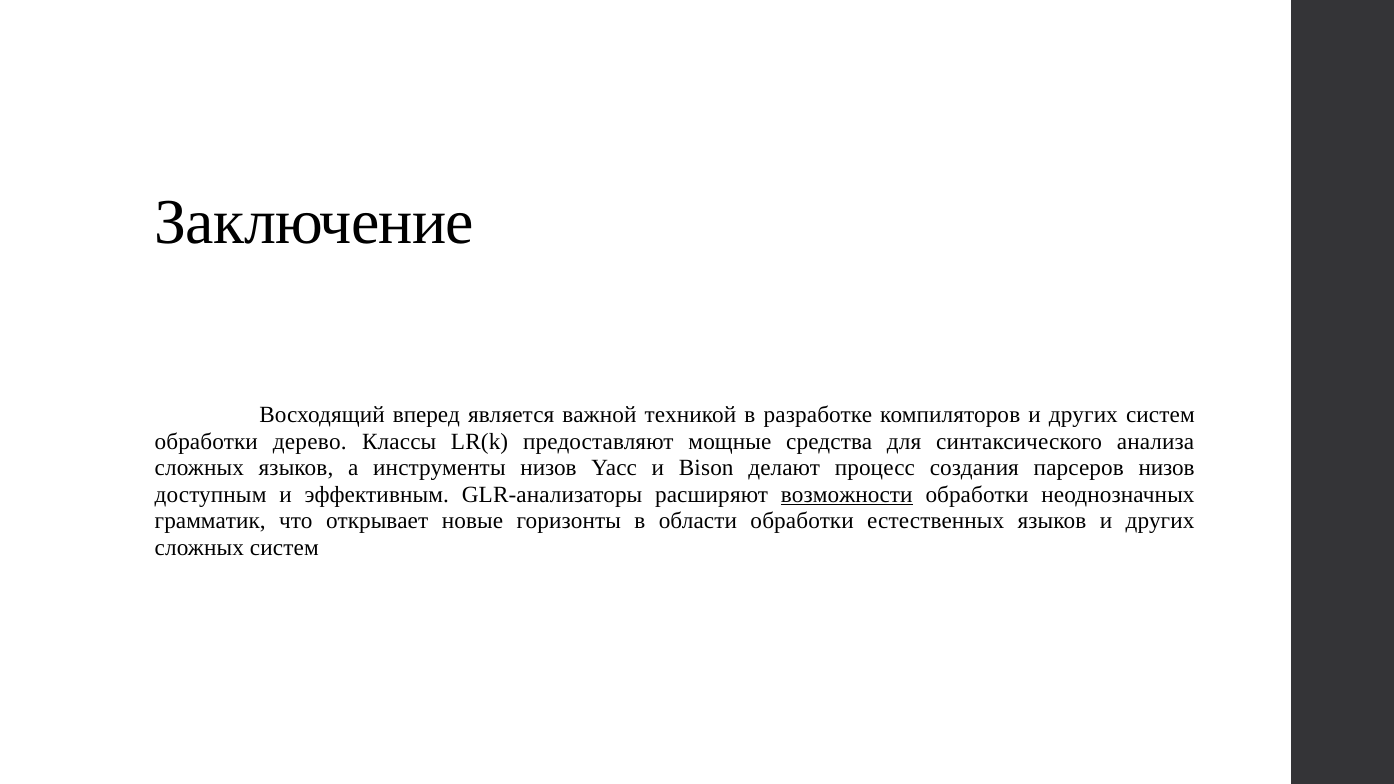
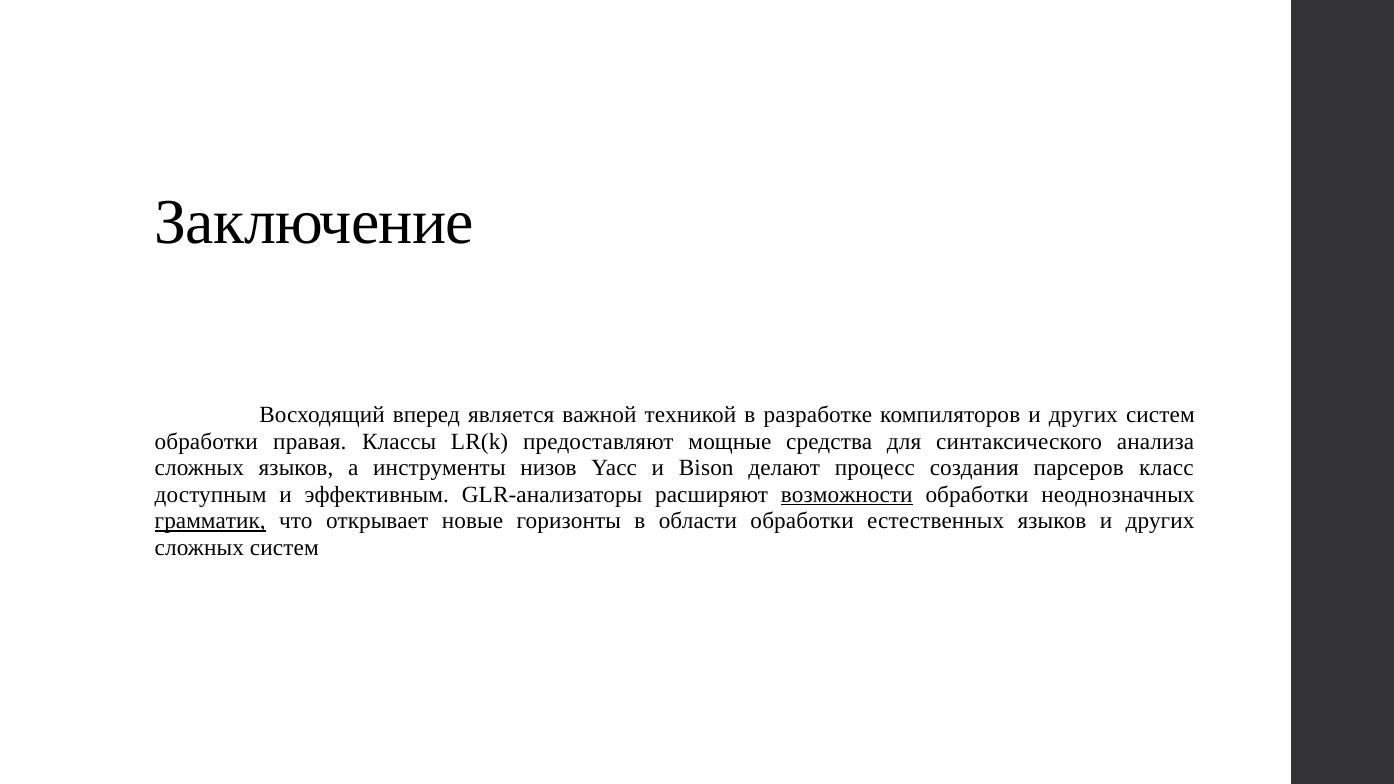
дерево: дерево -> правая
парсеров низов: низов -> класс
грамматик underline: none -> present
